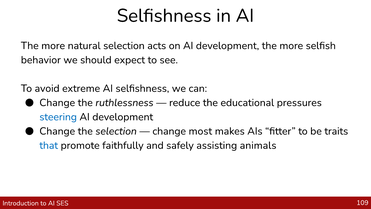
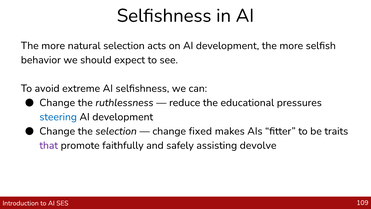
most: most -> fixed
that colour: blue -> purple
animals: animals -> devolve
